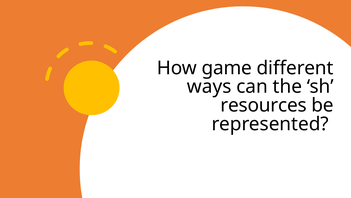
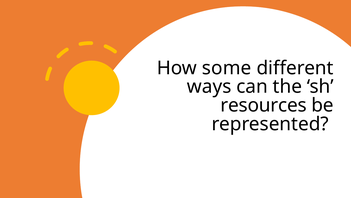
game: game -> some
